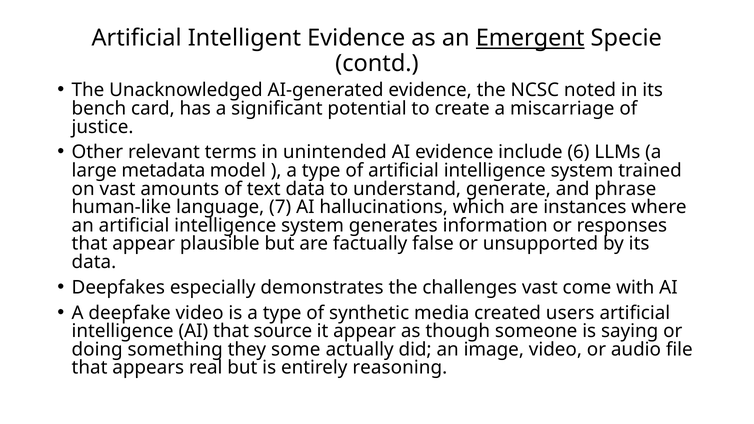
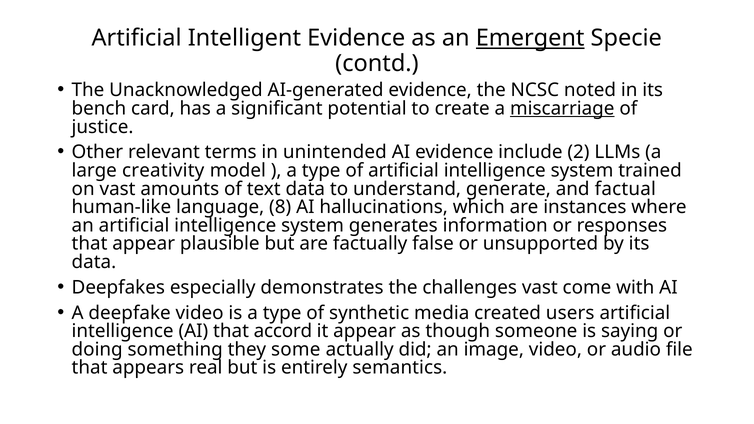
miscarriage underline: none -> present
6: 6 -> 2
metadata: metadata -> creativity
phrase: phrase -> factual
7: 7 -> 8
source: source -> accord
reasoning: reasoning -> semantics
